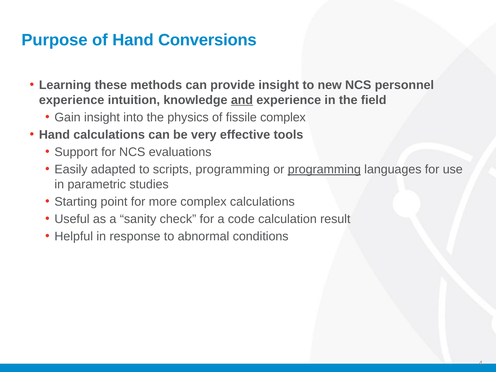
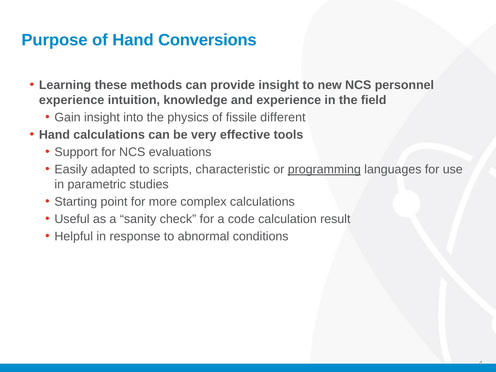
and underline: present -> none
fissile complex: complex -> different
scripts programming: programming -> characteristic
